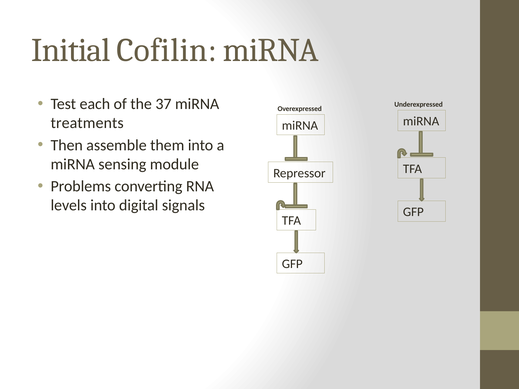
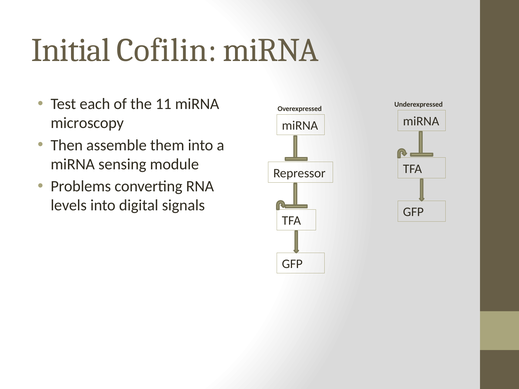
37: 37 -> 11
treatments: treatments -> microscopy
